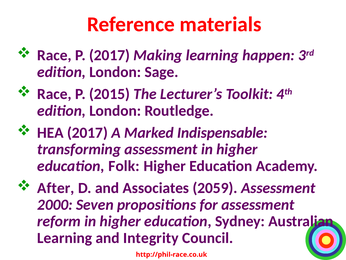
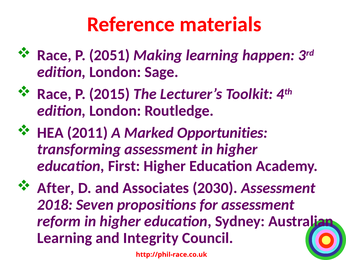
P 2017: 2017 -> 2051
HEA 2017: 2017 -> 2011
Indispensable: Indispensable -> Opportunities
Folk: Folk -> First
2059: 2059 -> 2030
2000: 2000 -> 2018
